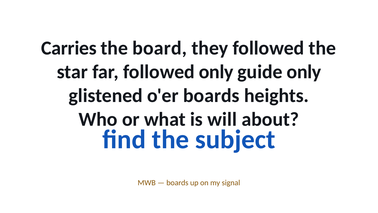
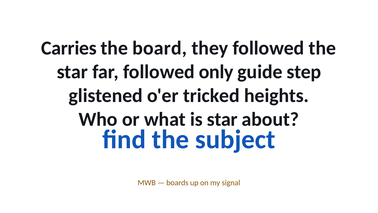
guide only: only -> step
o'er boards: boards -> tricked
is will: will -> star
